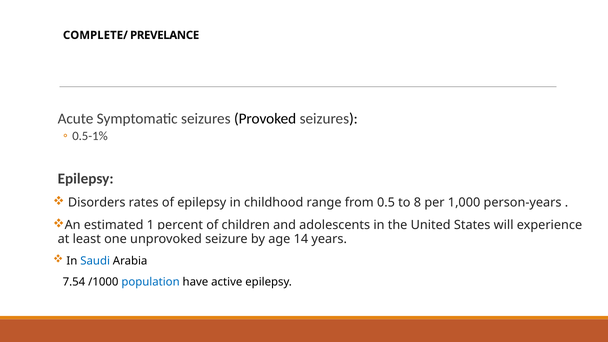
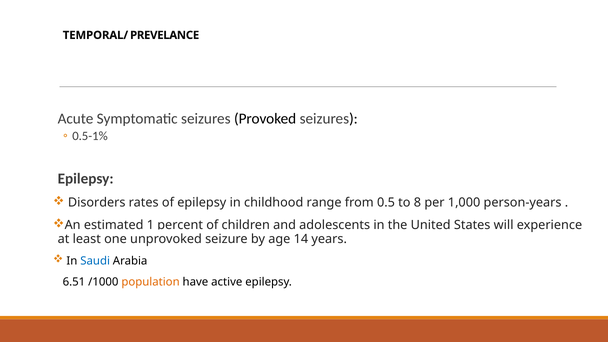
COMPLETE/: COMPLETE/ -> TEMPORAL/
7.54: 7.54 -> 6.51
population colour: blue -> orange
